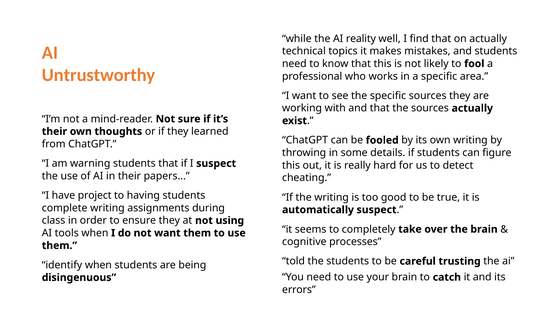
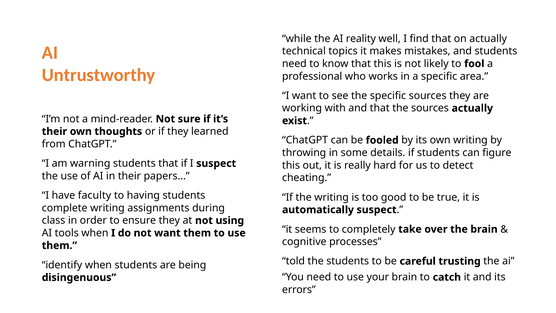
project: project -> faculty
